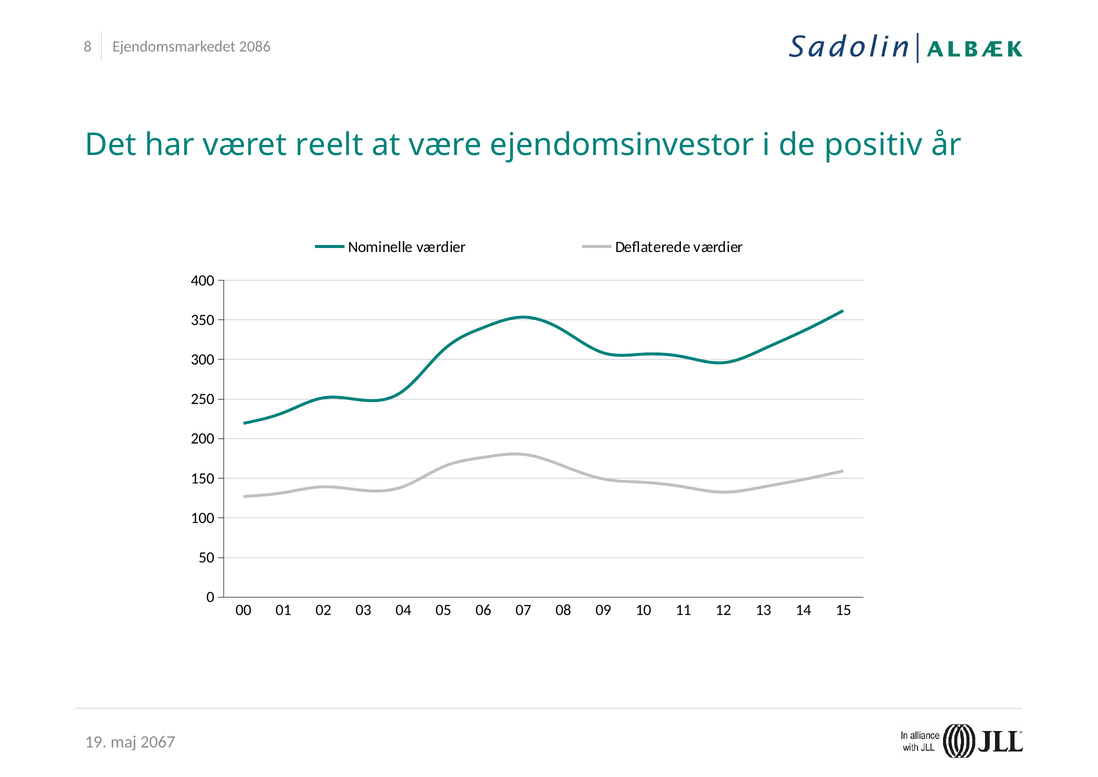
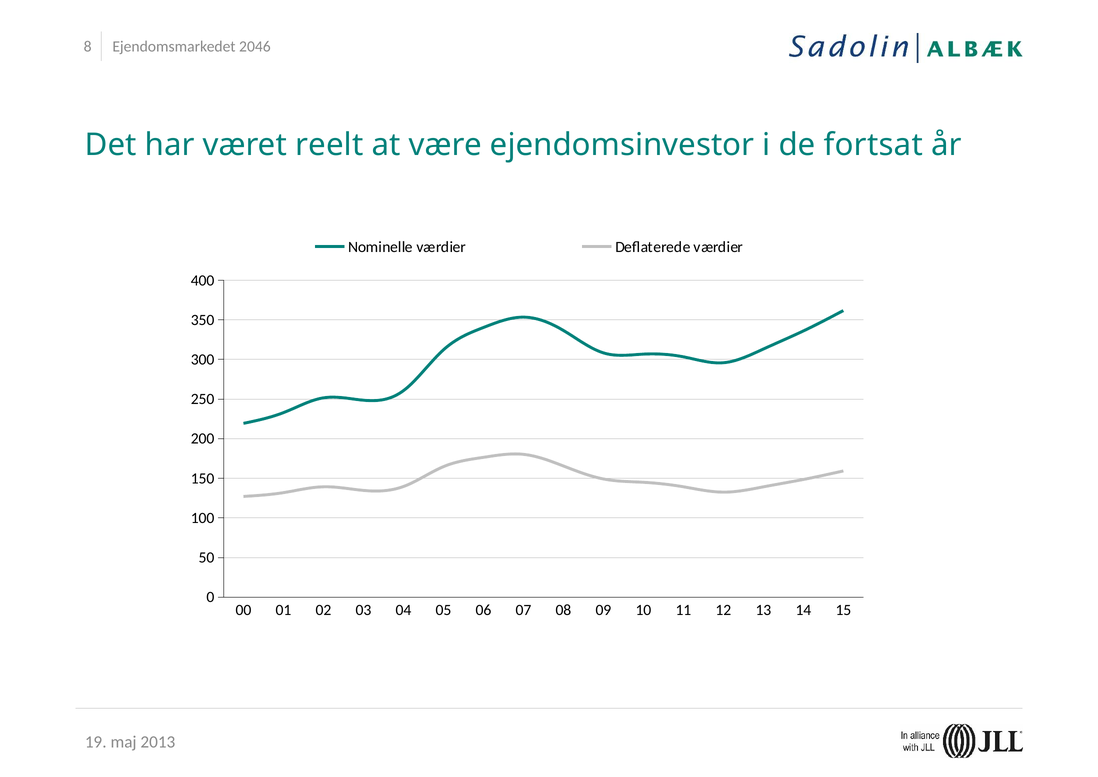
2086: 2086 -> 2046
positiv: positiv -> fortsat
2067: 2067 -> 2013
